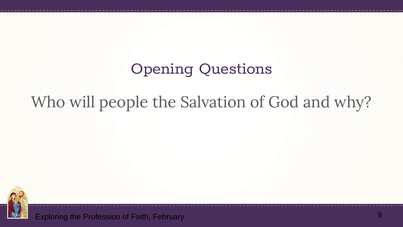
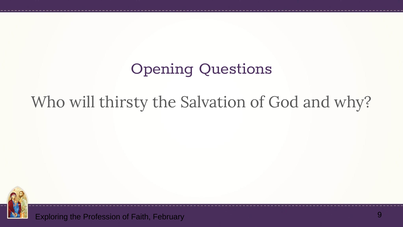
people: people -> thirsty
